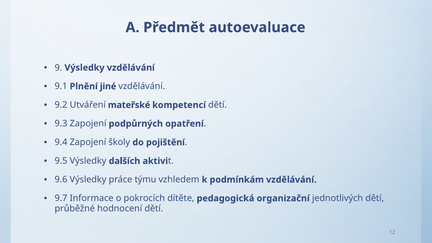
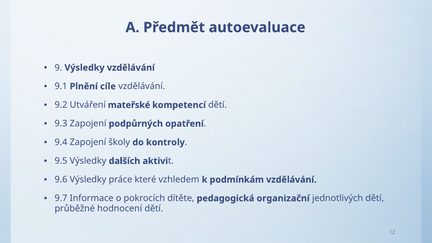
jiné: jiné -> cíle
pojištění: pojištění -> kontroly
týmu: týmu -> které
